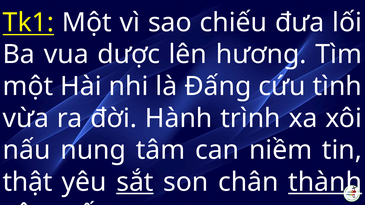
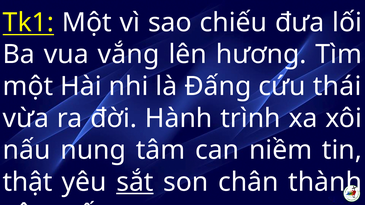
dược: dược -> vắng
tình: tình -> thái
thành underline: present -> none
